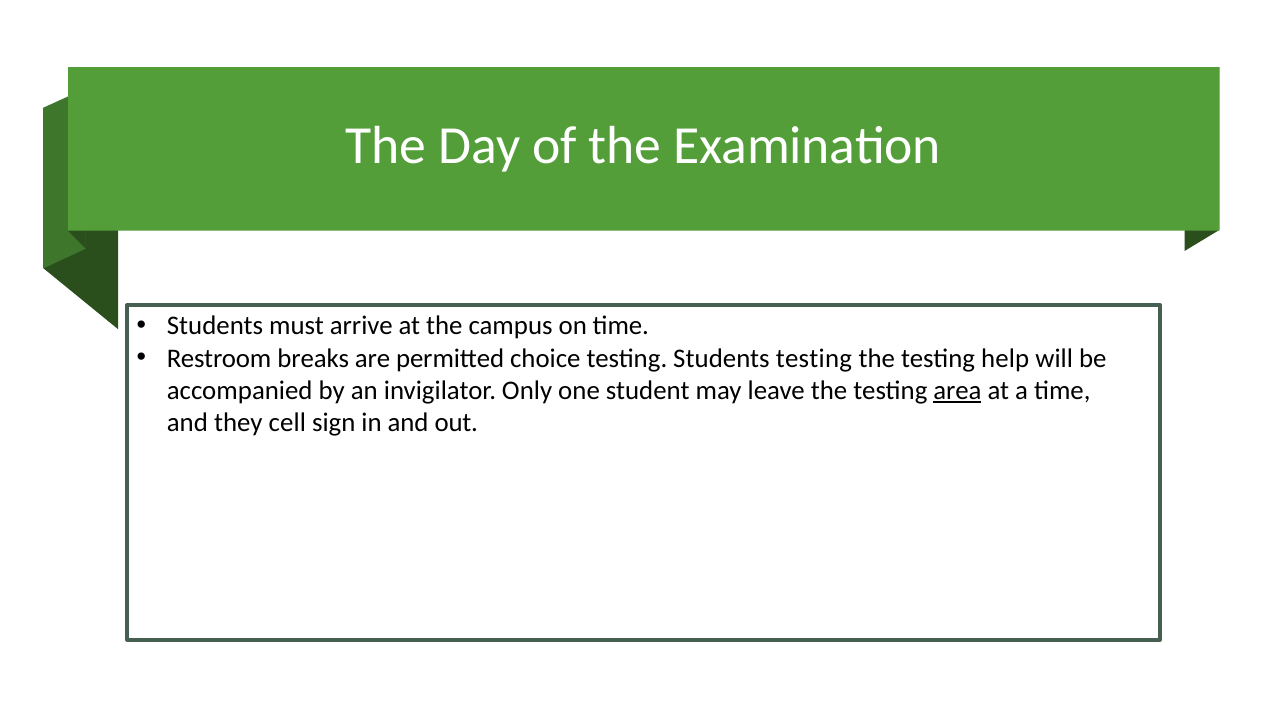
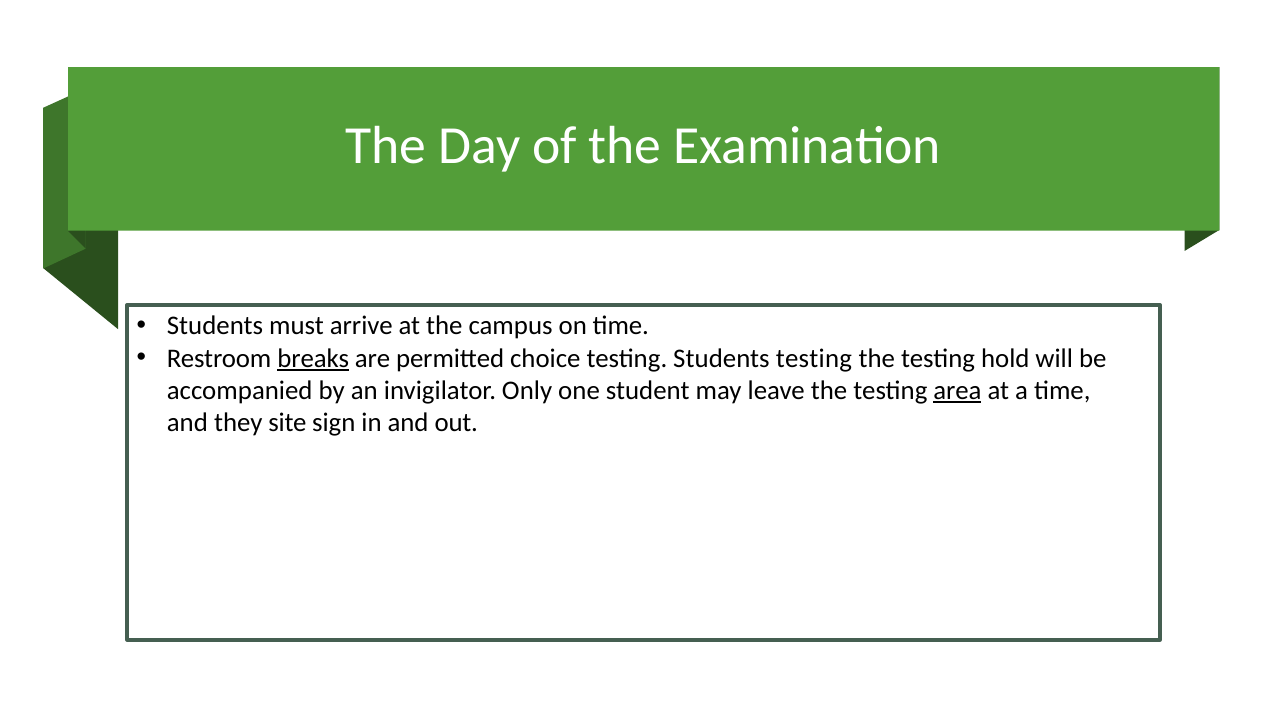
breaks underline: none -> present
help: help -> hold
cell: cell -> site
